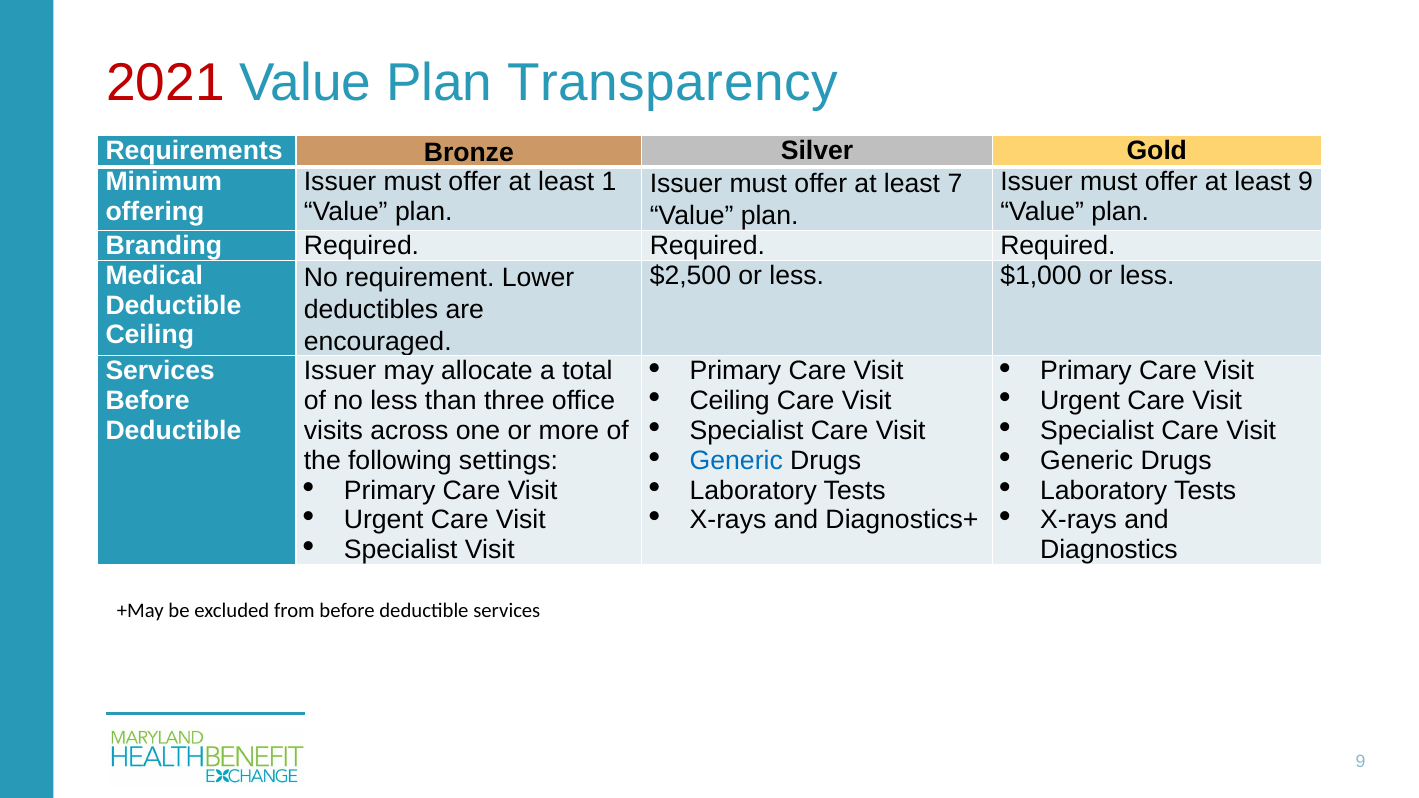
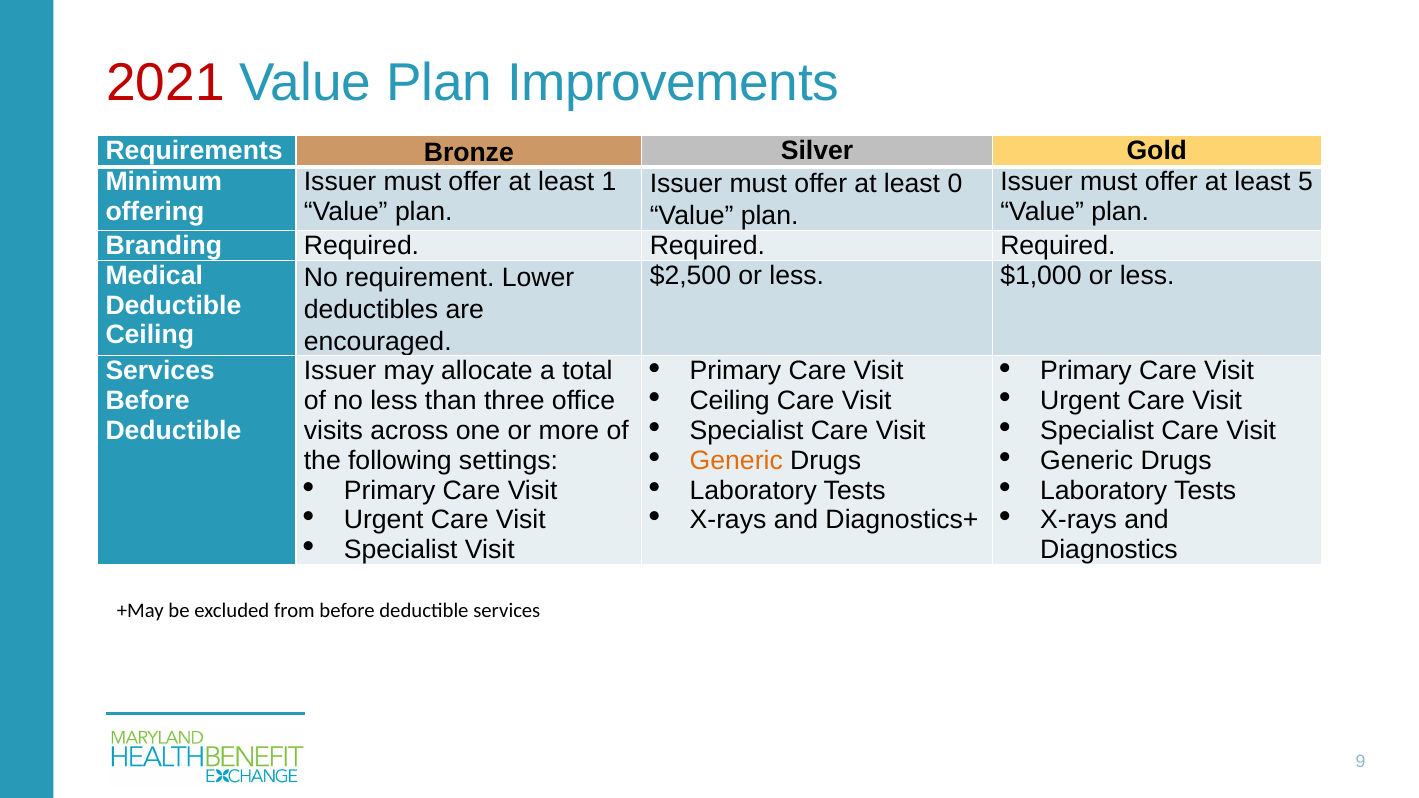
Transparency: Transparency -> Improvements
least 9: 9 -> 5
7: 7 -> 0
Generic at (736, 461) colour: blue -> orange
